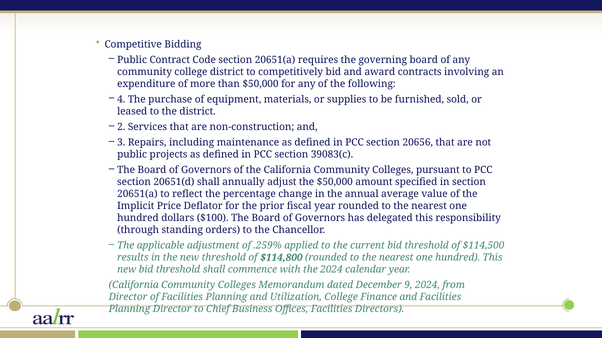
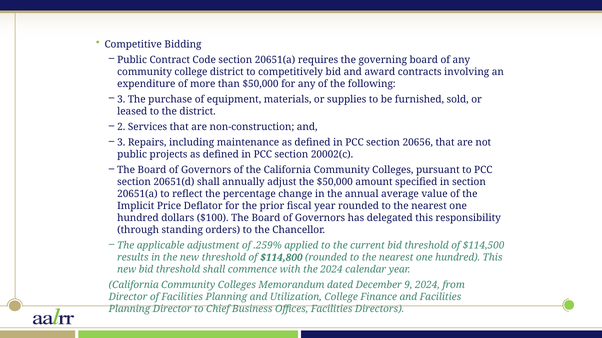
4 at (121, 100): 4 -> 3
39083(c: 39083(c -> 20002(c
